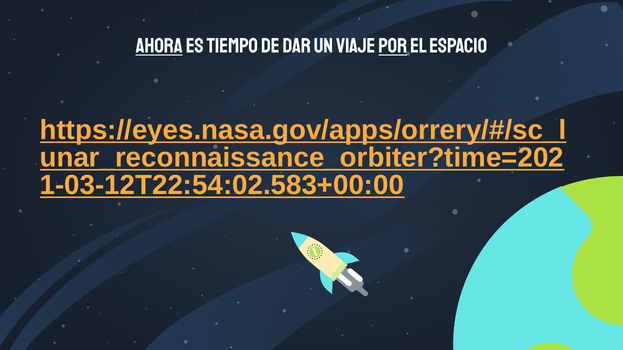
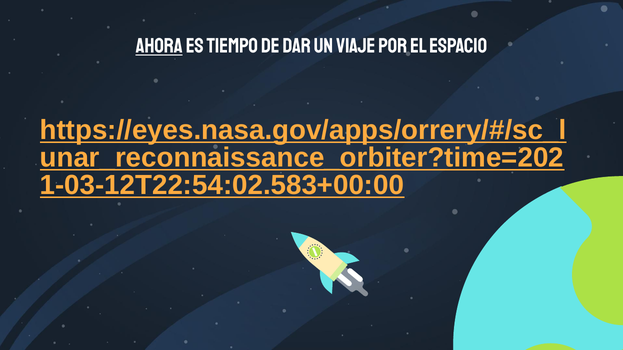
POR underline: present -> none
